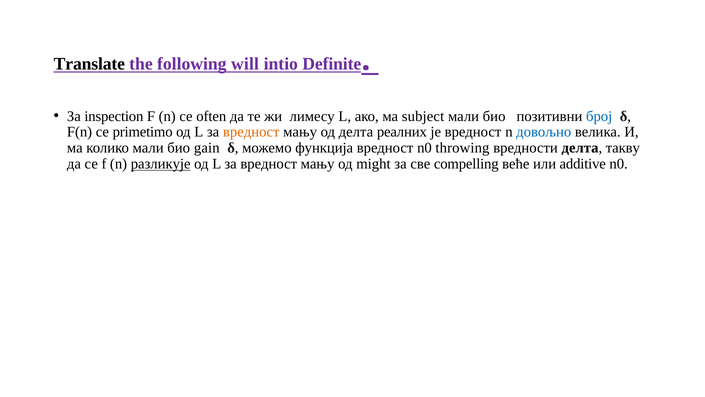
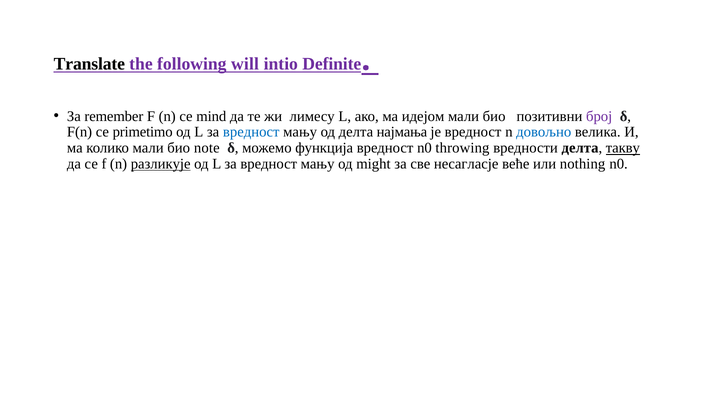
inspection: inspection -> remember
often: often -> mind
subject: subject -> идејом
број colour: blue -> purple
вредност at (251, 132) colour: orange -> blue
реалних: реалних -> најмања
gain: gain -> note
такву underline: none -> present
compelling: compelling -> несагласје
additive: additive -> nothing
